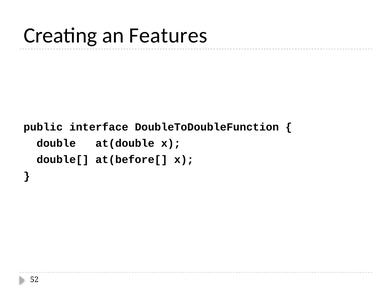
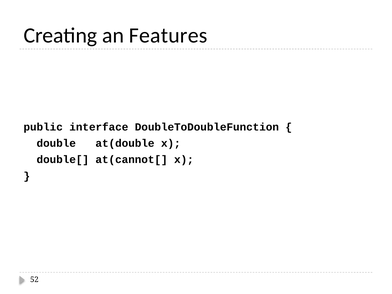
at(before[: at(before[ -> at(cannot[
